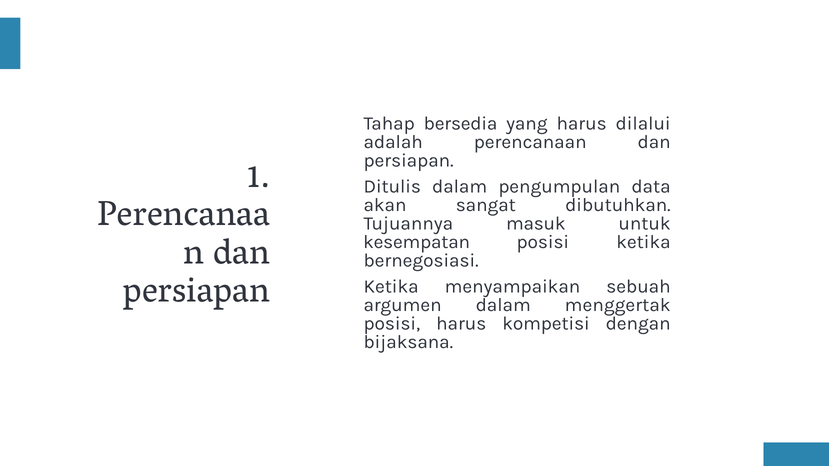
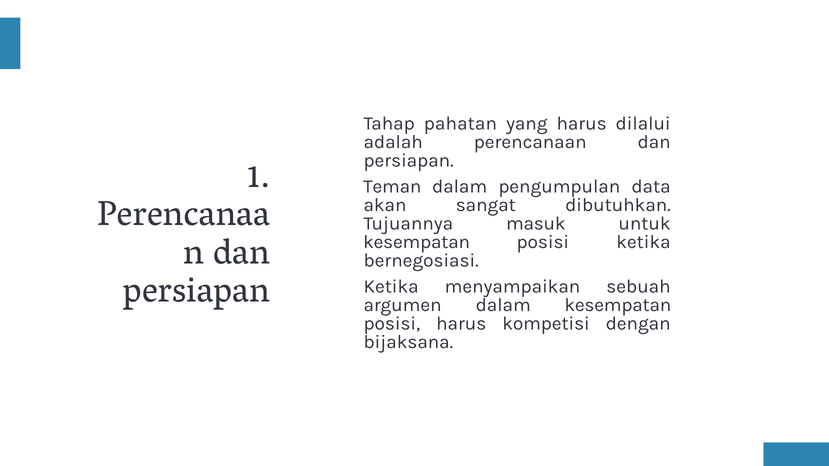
bersedia: bersedia -> pahatan
Ditulis: Ditulis -> Teman
dalam menggertak: menggertak -> kesempatan
